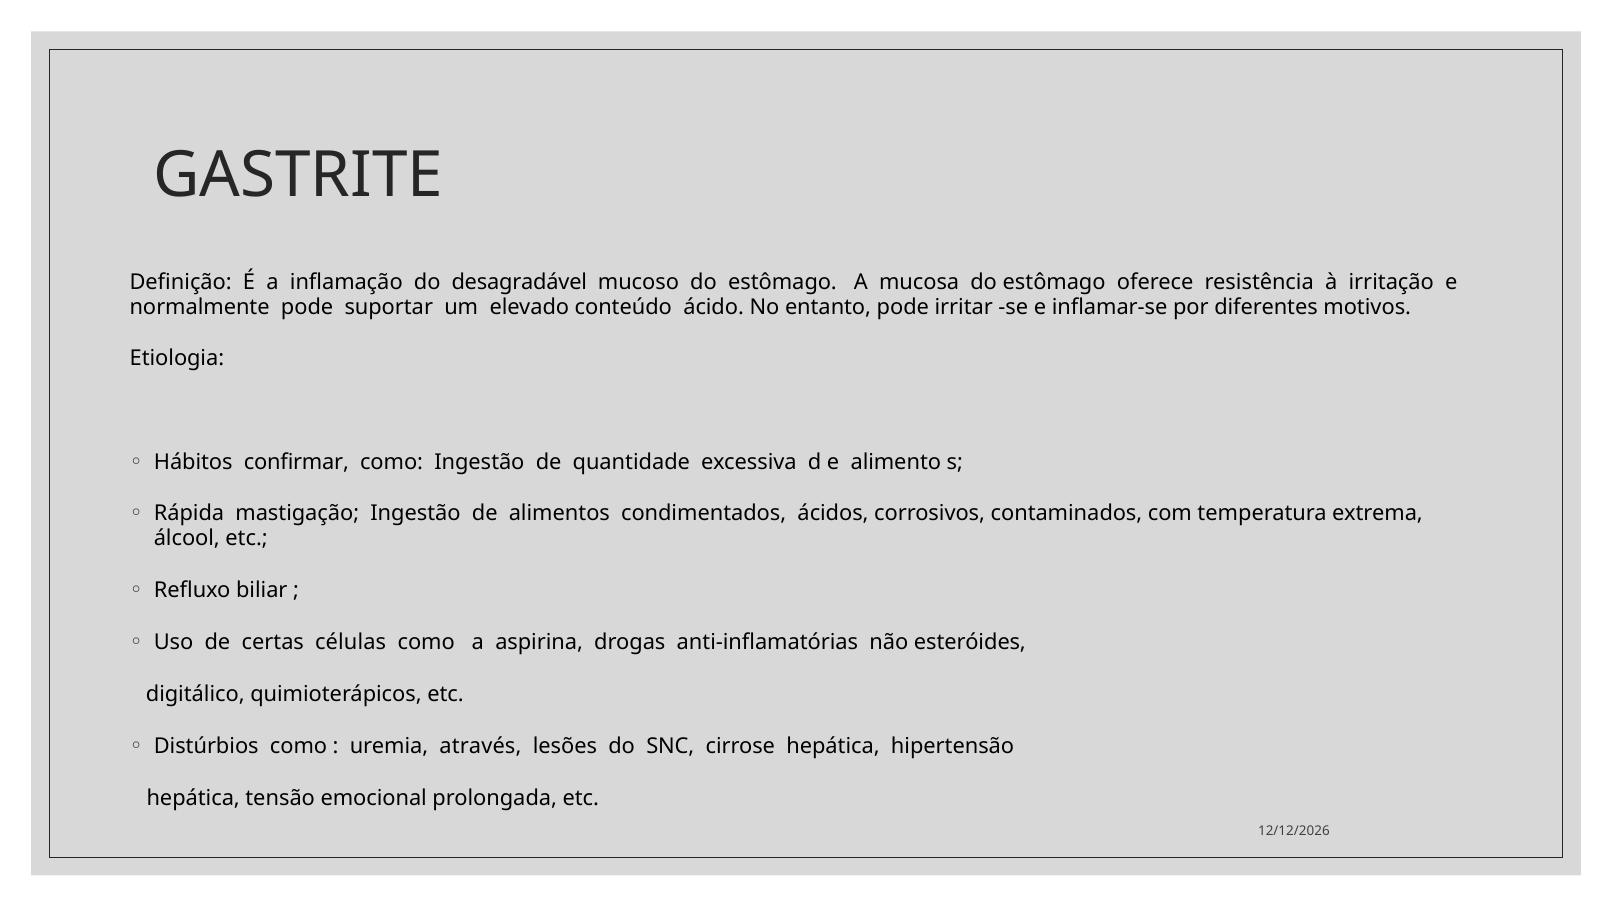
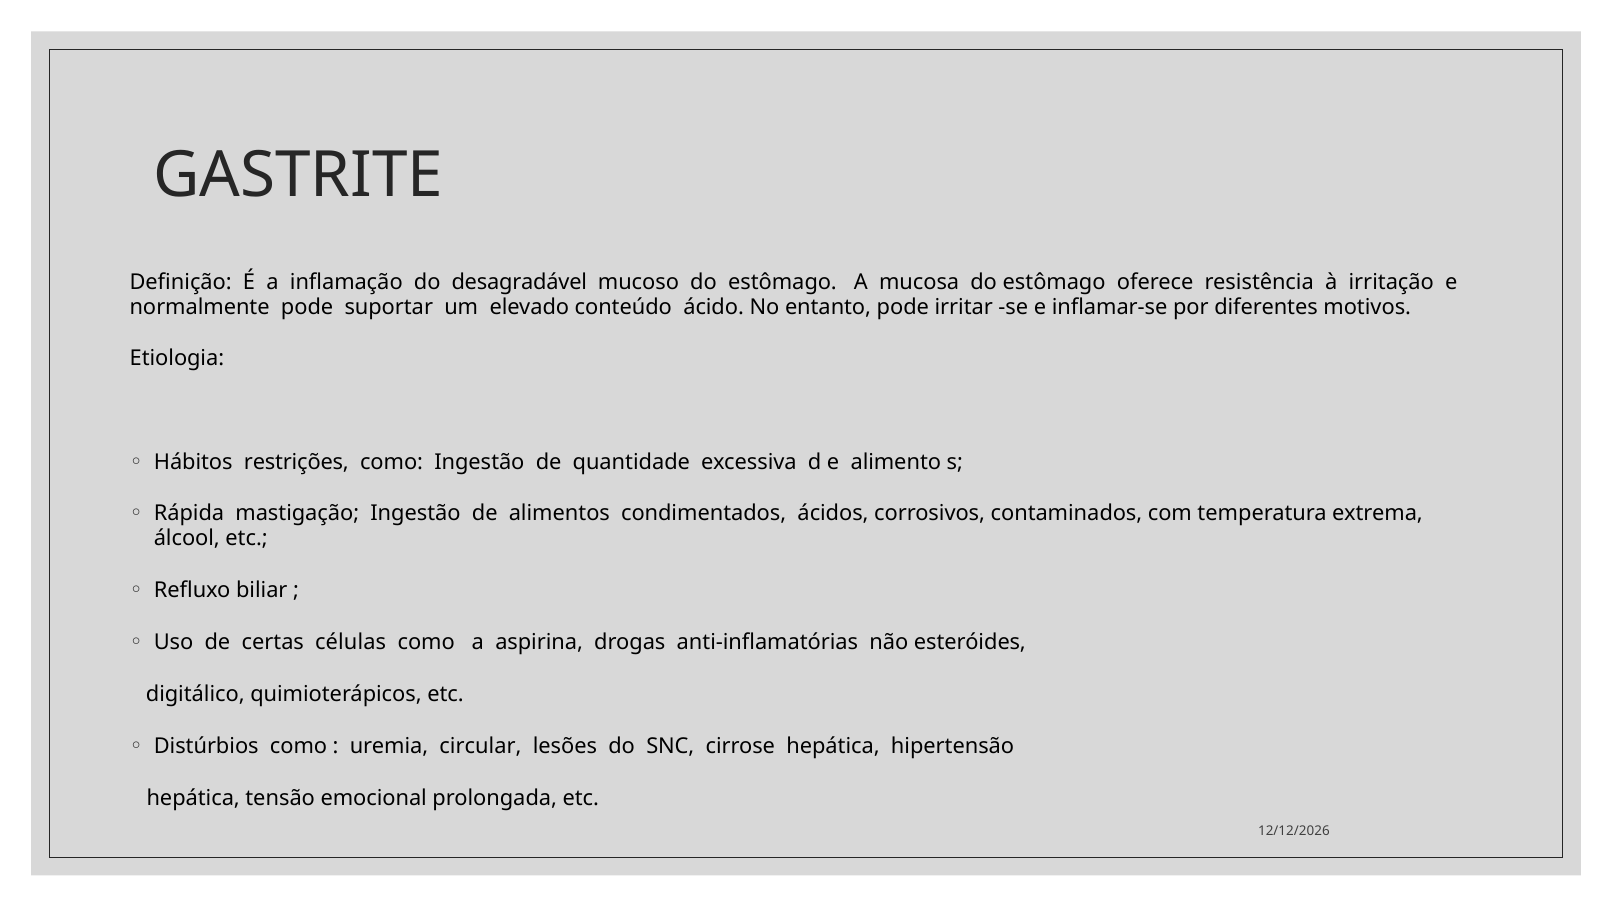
confirmar: confirmar -> restrições
através: através -> circular
